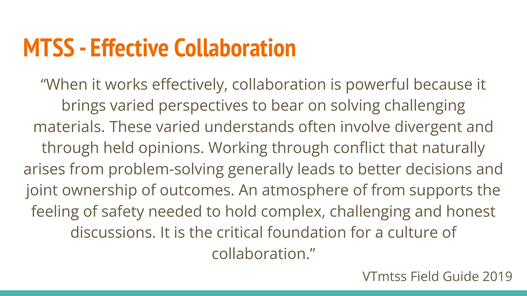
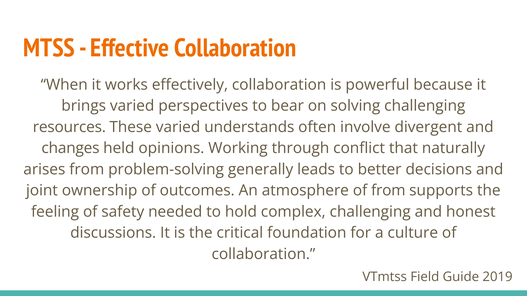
materials: materials -> resources
through at (70, 148): through -> changes
